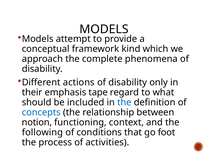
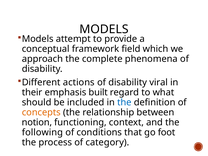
kind: kind -> field
only: only -> viral
tape: tape -> built
concepts colour: blue -> orange
activities: activities -> category
